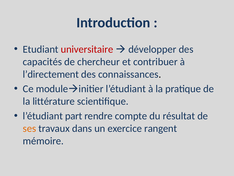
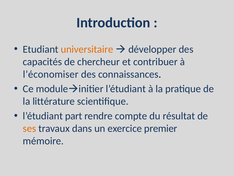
universitaire colour: red -> orange
l’directement: l’directement -> l’économiser
rangent: rangent -> premier
